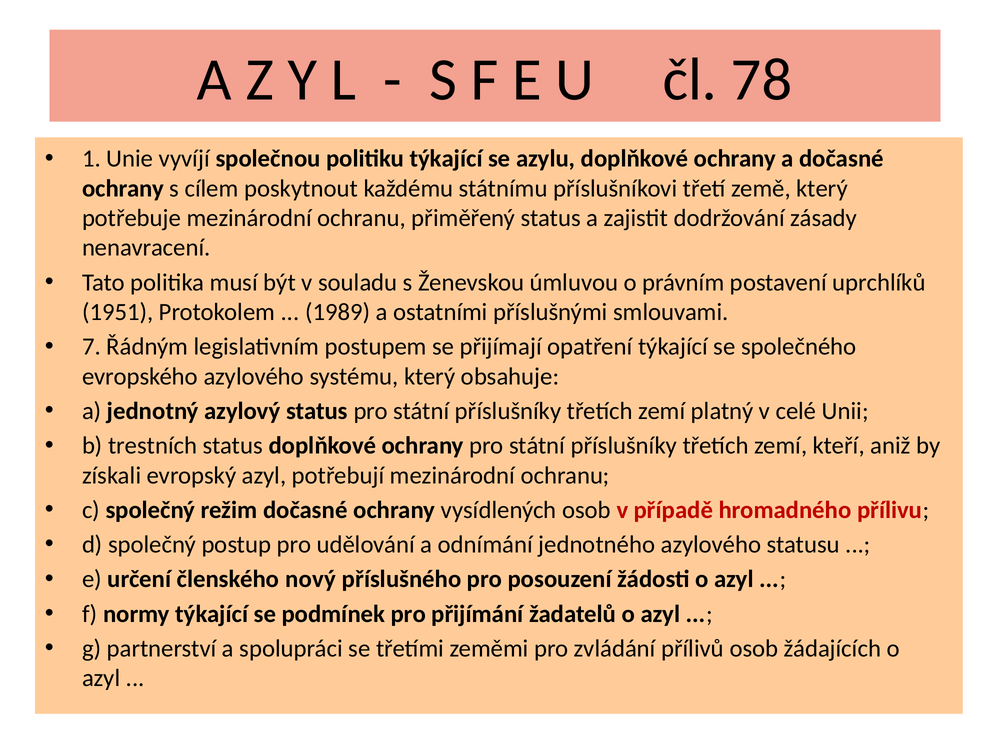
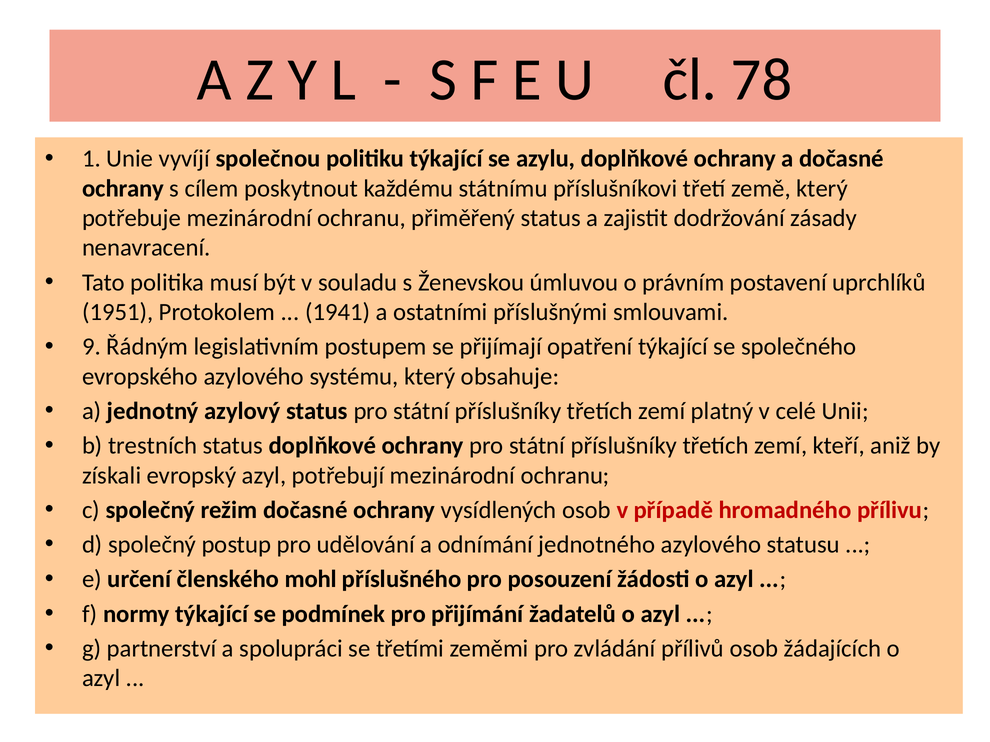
1989: 1989 -> 1941
7: 7 -> 9
nový: nový -> mohl
